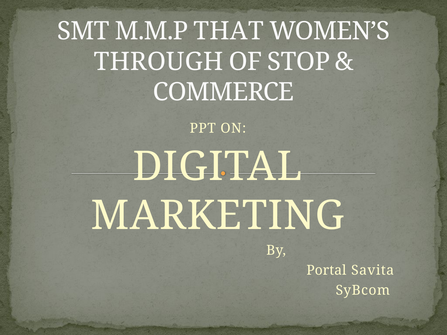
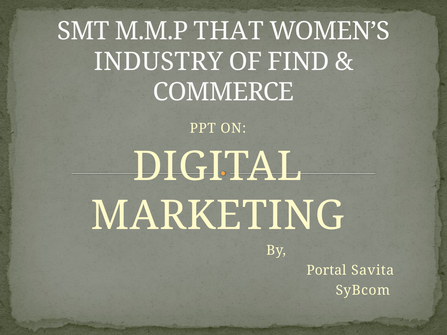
THROUGH: THROUGH -> INDUSTRY
STOP: STOP -> FIND
